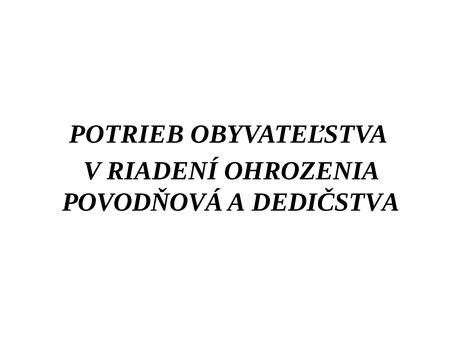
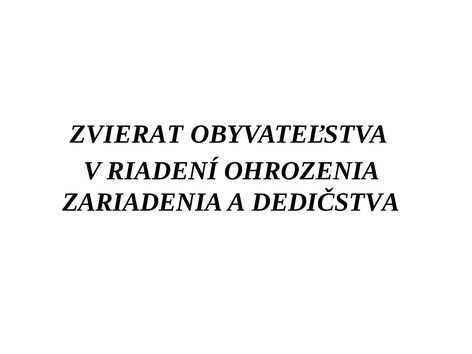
POTRIEB: POTRIEB -> ZVIERAT
POVODŇOVÁ: POVODŇOVÁ -> ZARIADENIA
